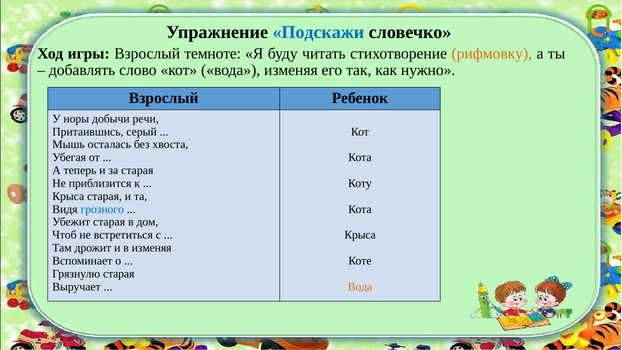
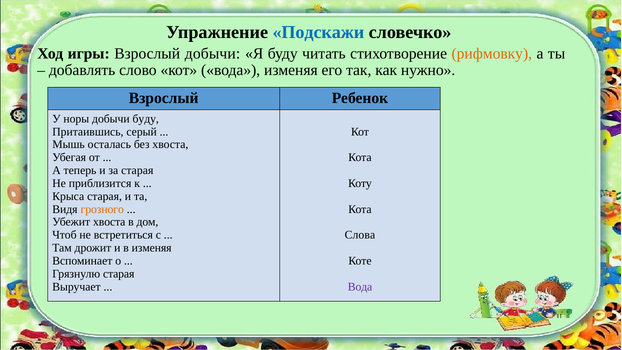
Взрослый темноте: темноте -> добычи
добычи речи: речи -> буду
грозного colour: blue -> orange
Убежит старая: старая -> хвоста
Крыса at (360, 235): Крыса -> Слова
Вода at (360, 287) colour: orange -> purple
